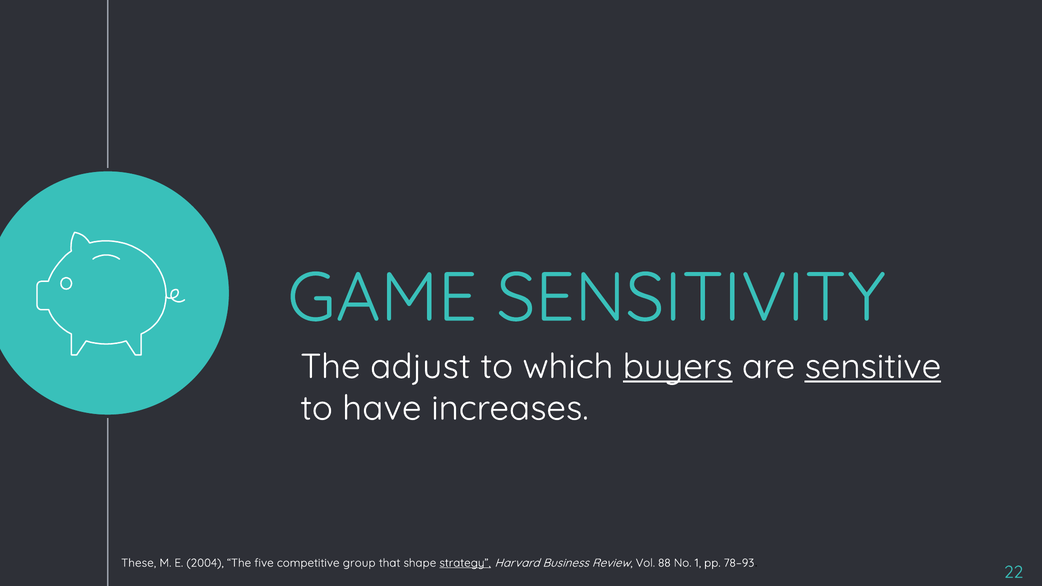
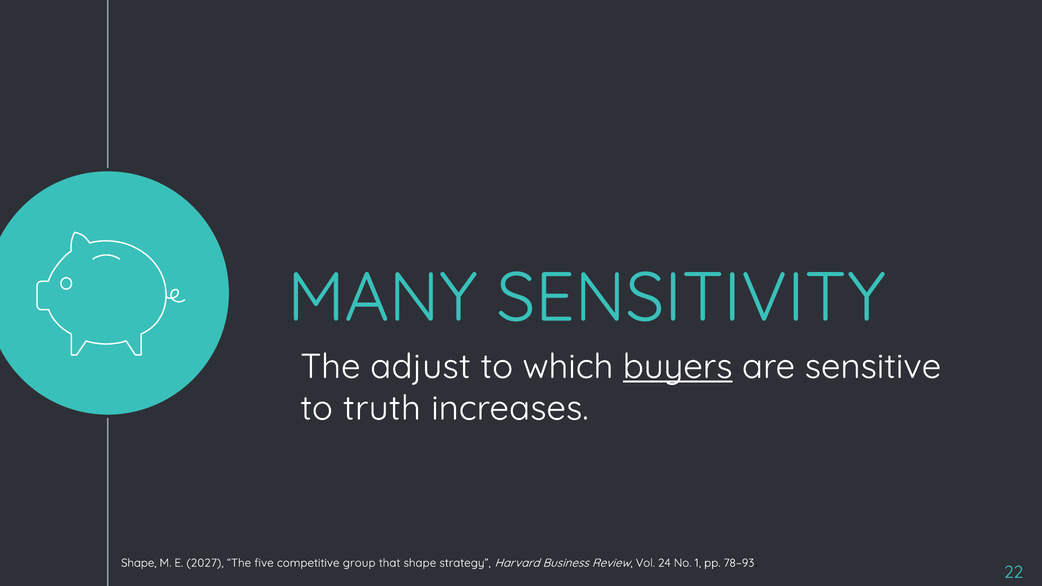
GAME: GAME -> MANY
sensitive underline: present -> none
have: have -> truth
These at (139, 563): These -> Shape
2004: 2004 -> 2027
strategy underline: present -> none
88: 88 -> 24
